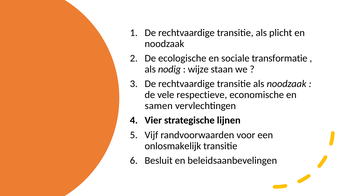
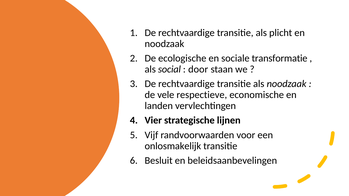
nodig: nodig -> social
wijze: wijze -> door
samen: samen -> landen
